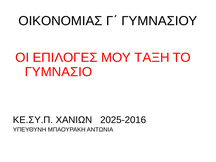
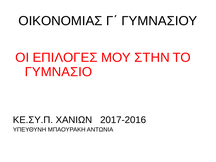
ΤΑΞΗ: ΤΑΞΗ -> ΣΤΗΝ
2025-2016: 2025-2016 -> 2017-2016
